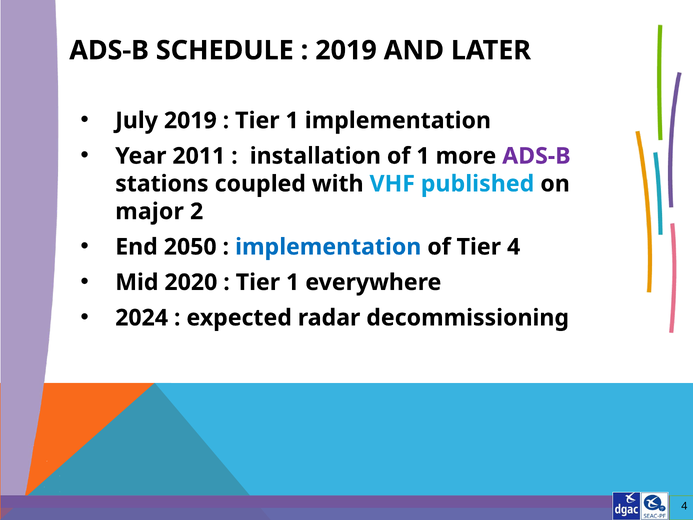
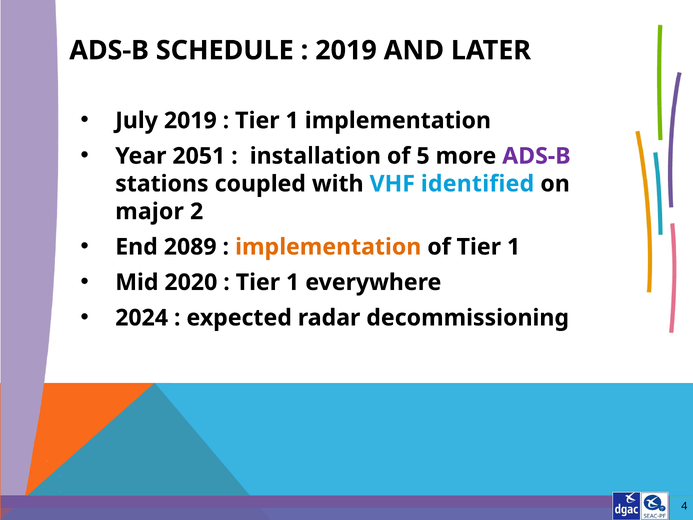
2011: 2011 -> 2051
of 1: 1 -> 5
published: published -> identified
2050: 2050 -> 2089
implementation at (328, 247) colour: blue -> orange
of Tier 4: 4 -> 1
